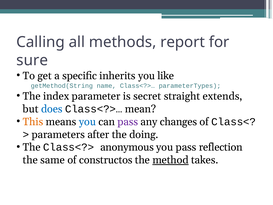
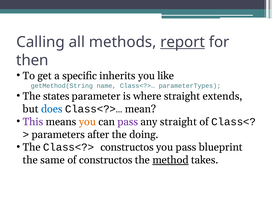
report underline: none -> present
sure: sure -> then
index: index -> states
secret: secret -> where
This colour: orange -> purple
you at (87, 122) colour: blue -> orange
any changes: changes -> straight
Class<?> anonymous: anonymous -> constructos
reflection: reflection -> blueprint
